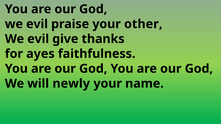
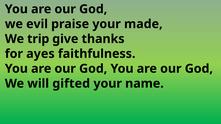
other: other -> made
evil at (38, 39): evil -> trip
newly: newly -> gifted
